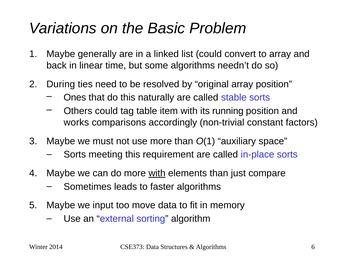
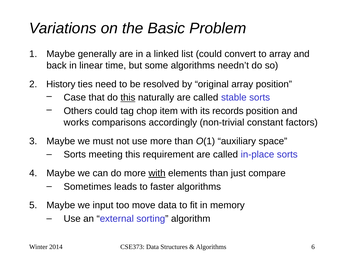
During: During -> History
Ones: Ones -> Case
this at (128, 98) underline: none -> present
table: table -> chop
running: running -> records
